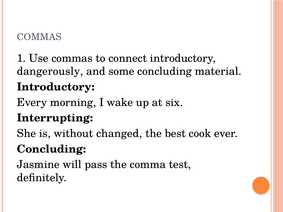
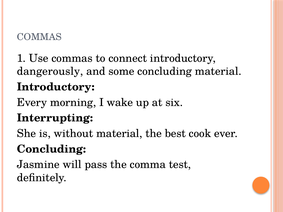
without changed: changed -> material
